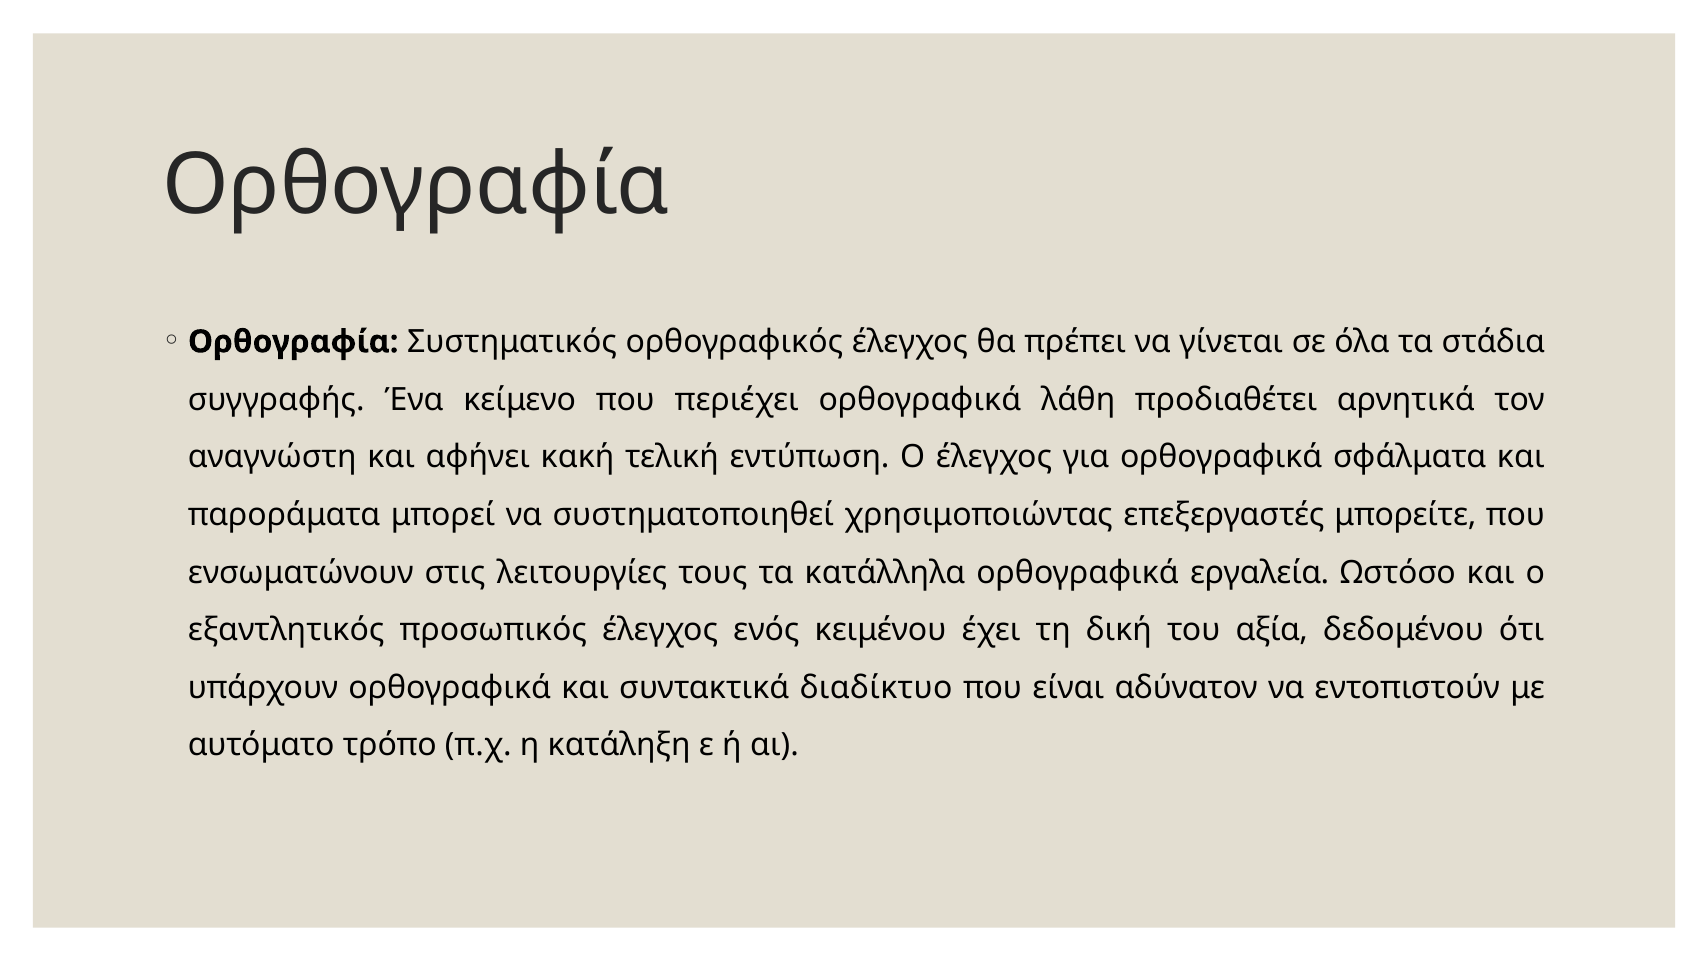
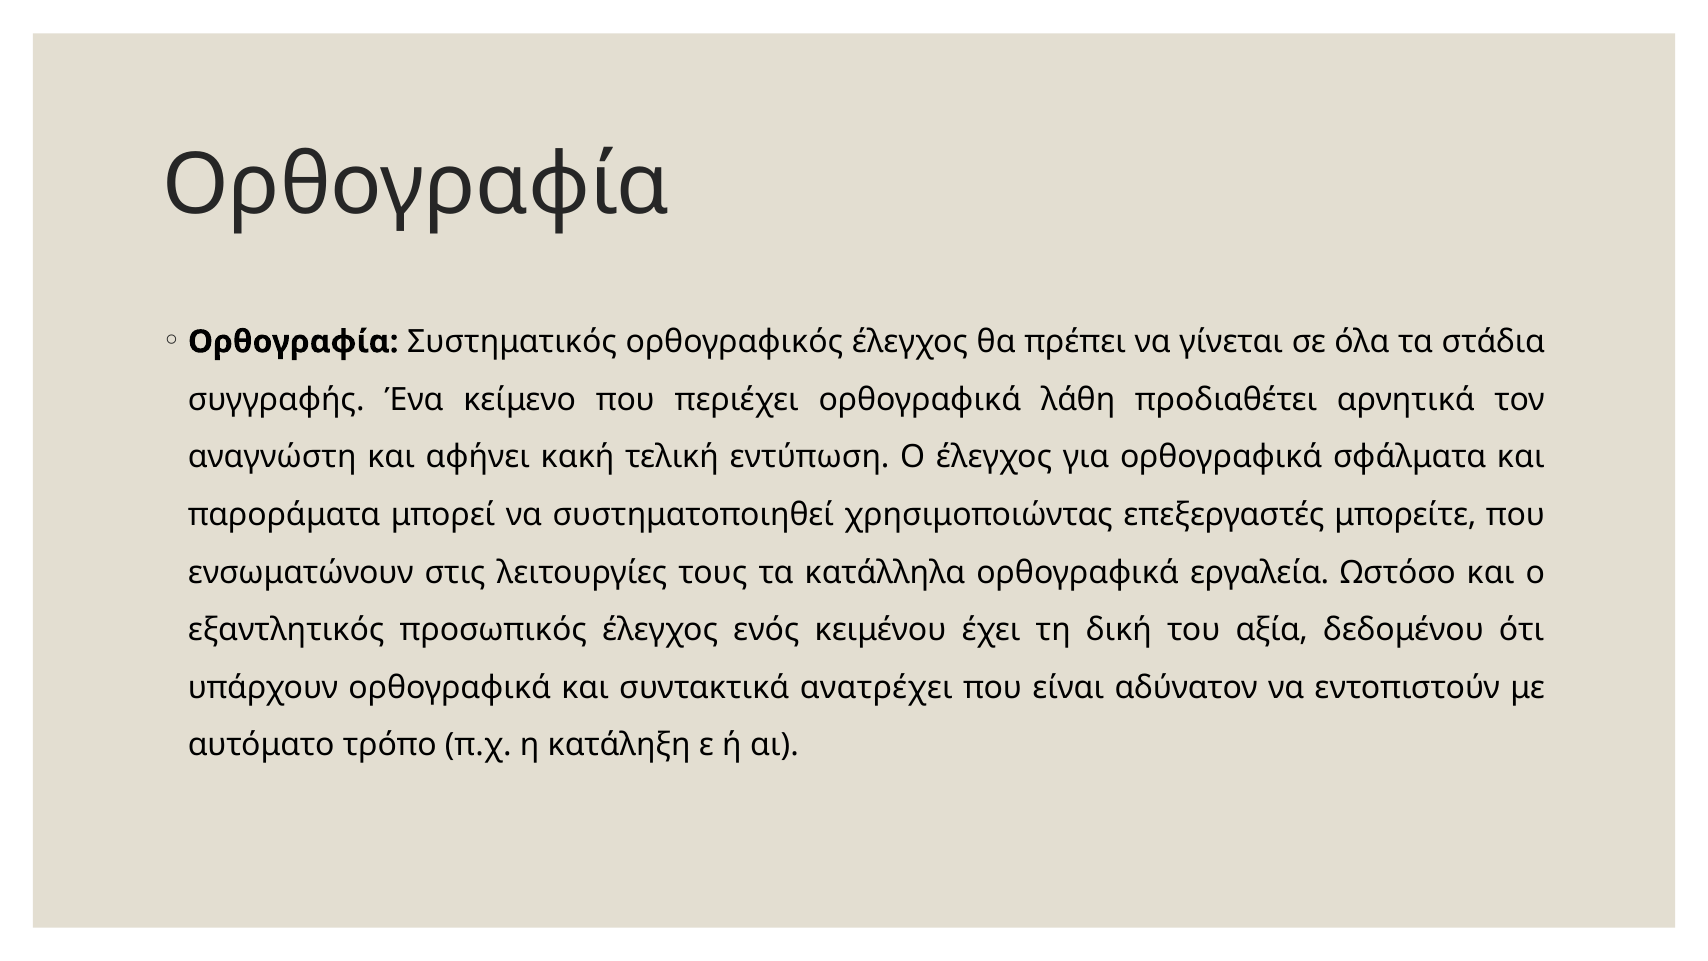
διαδίκτυο: διαδίκτυο -> ανατρέχει
